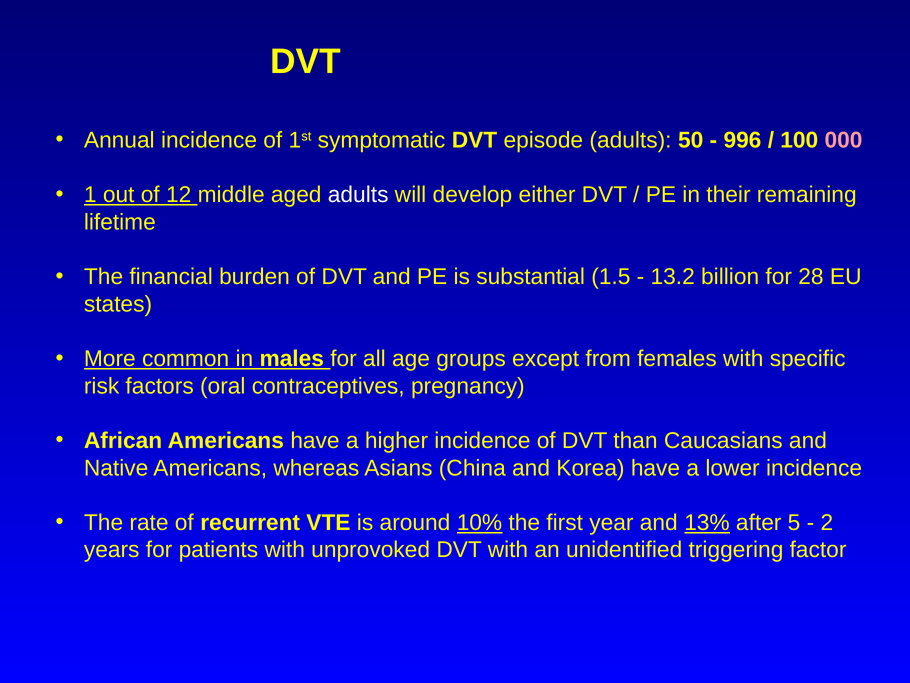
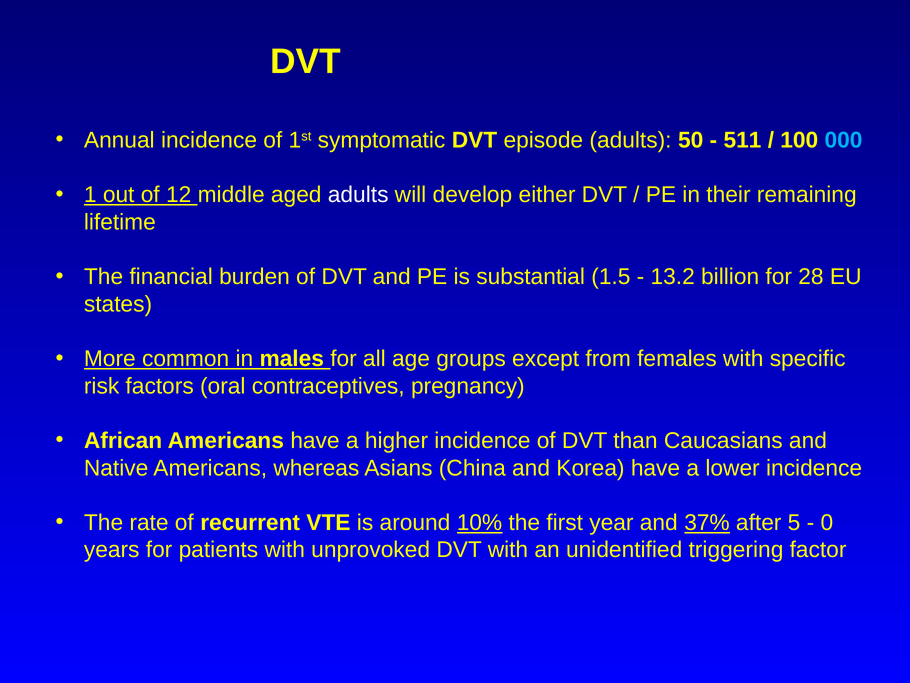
996: 996 -> 511
000 colour: pink -> light blue
13%: 13% -> 37%
2: 2 -> 0
